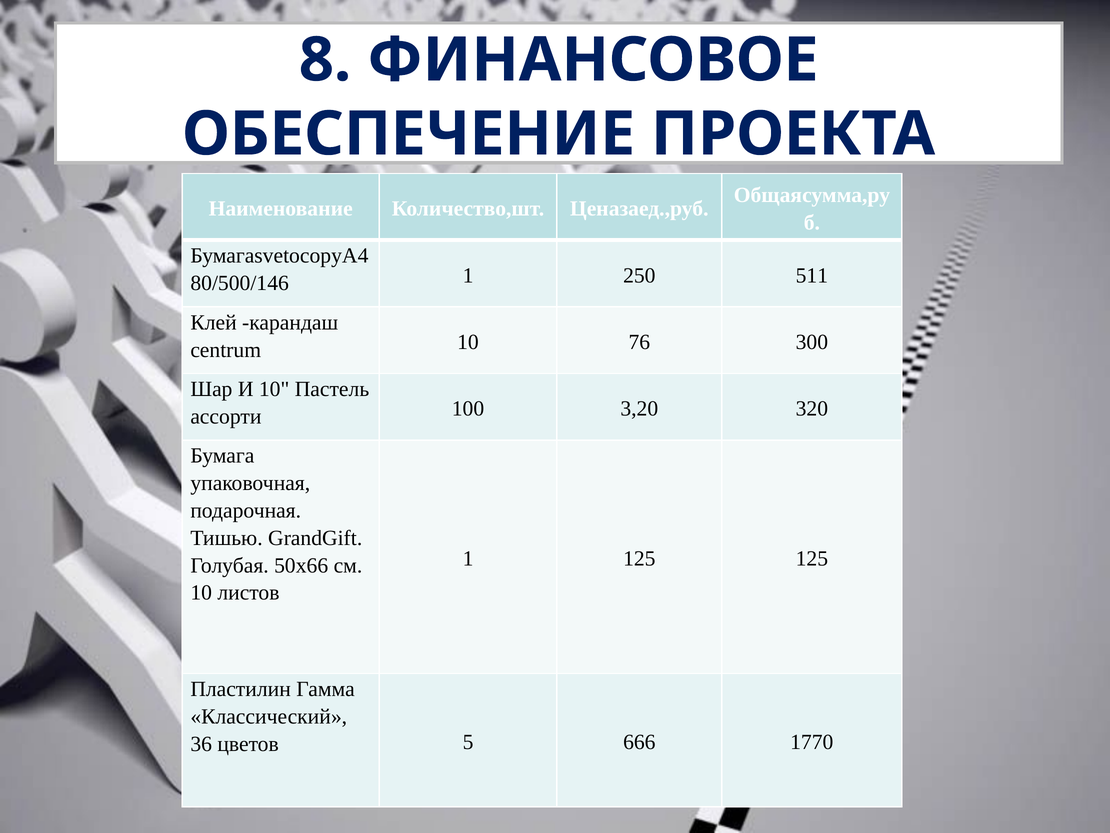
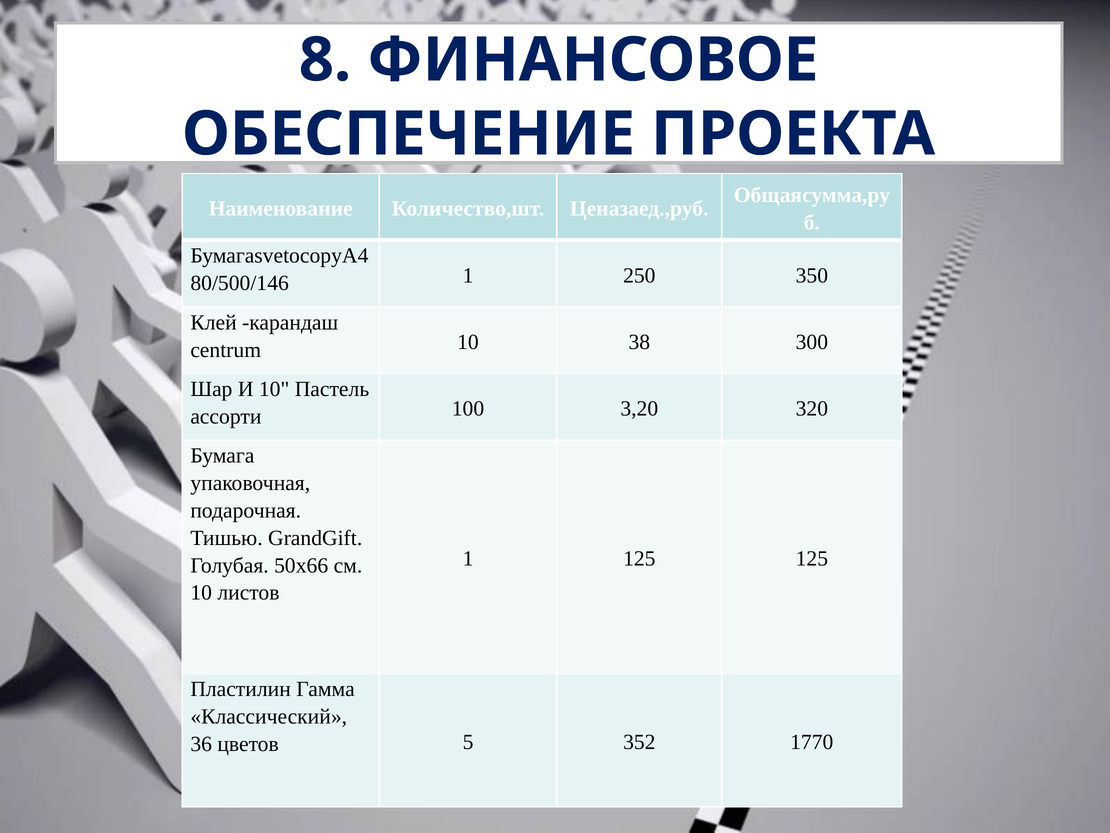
511: 511 -> 350
76: 76 -> 38
666: 666 -> 352
